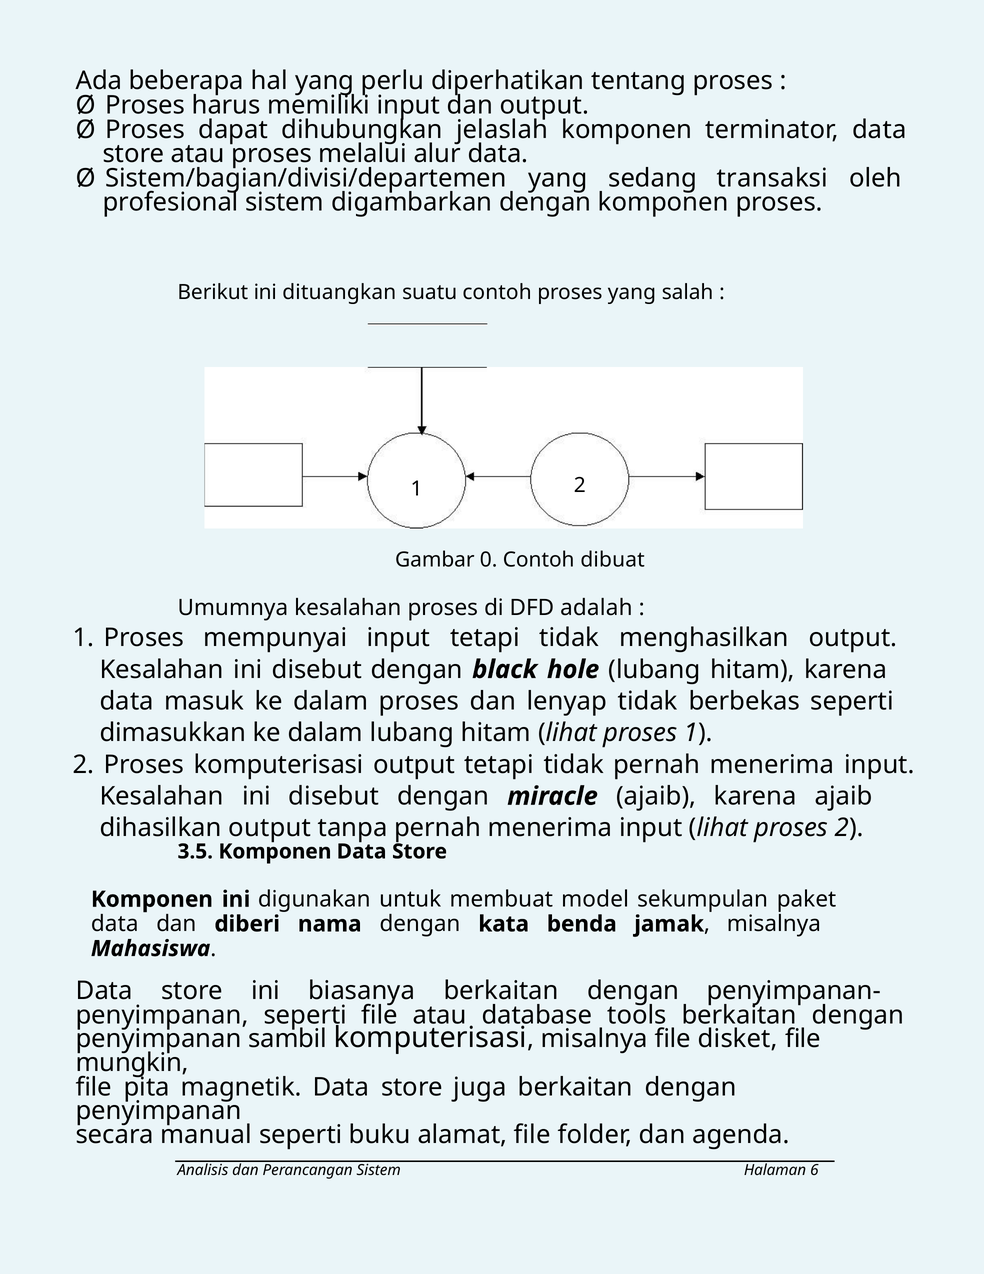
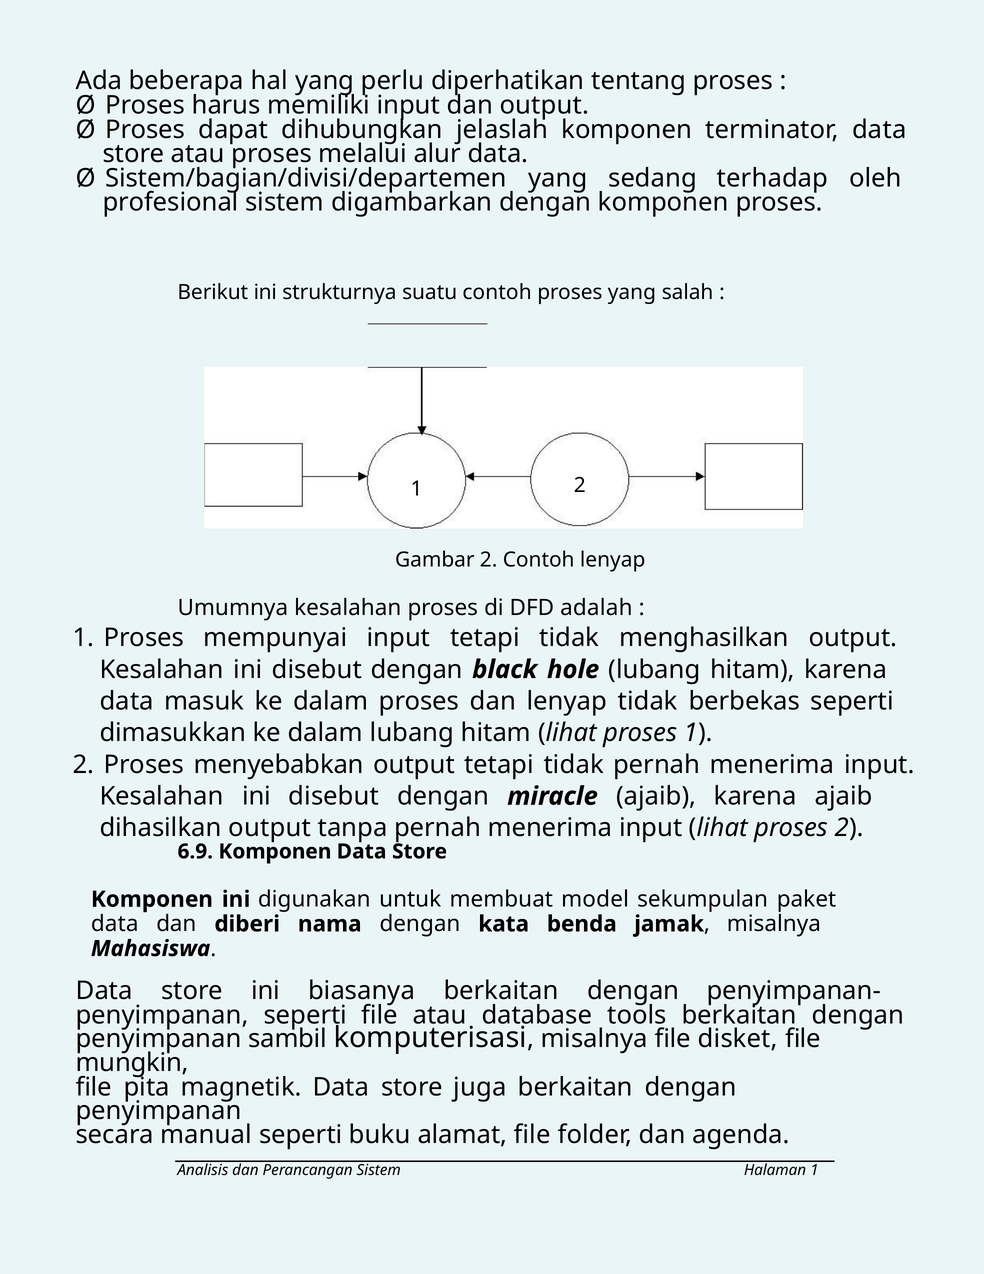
transaksi: transaksi -> terhadap
dituangkan: dituangkan -> strukturnya
Gambar 0: 0 -> 2
Contoh dibuat: dibuat -> lenyap
Proses komputerisasi: komputerisasi -> menyebabkan
3.5: 3.5 -> 6.9
Halaman 6: 6 -> 1
